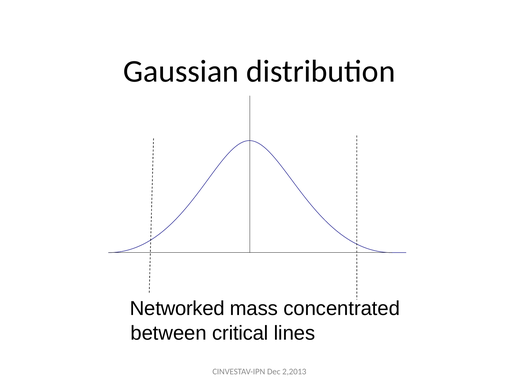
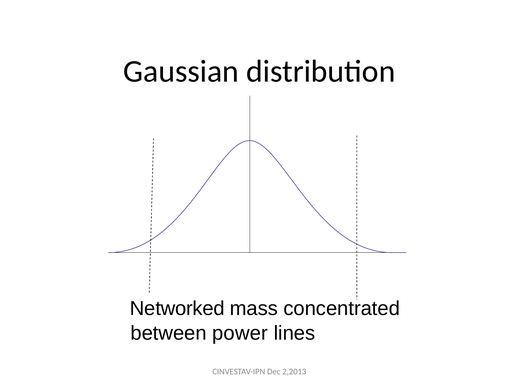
critical: critical -> power
